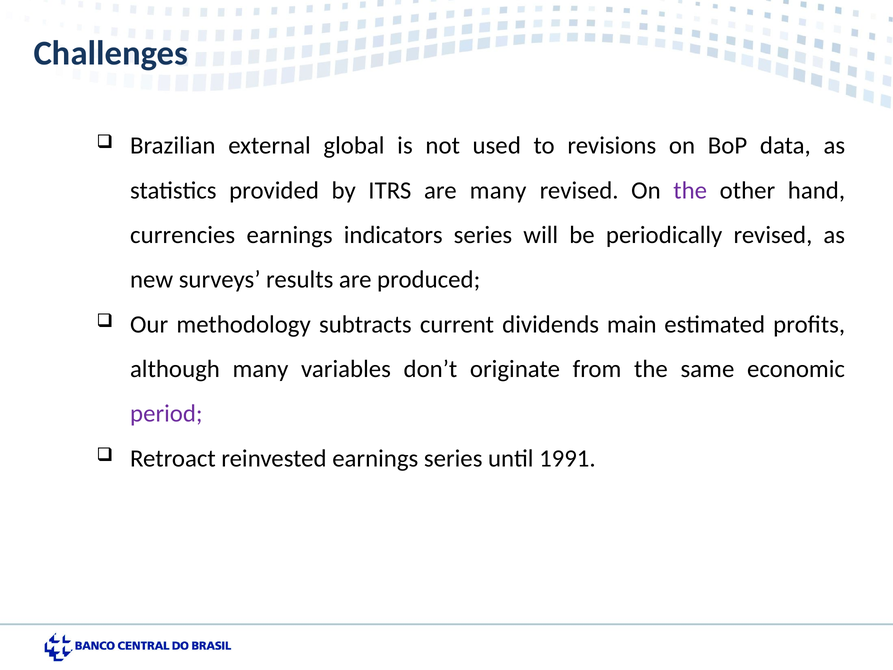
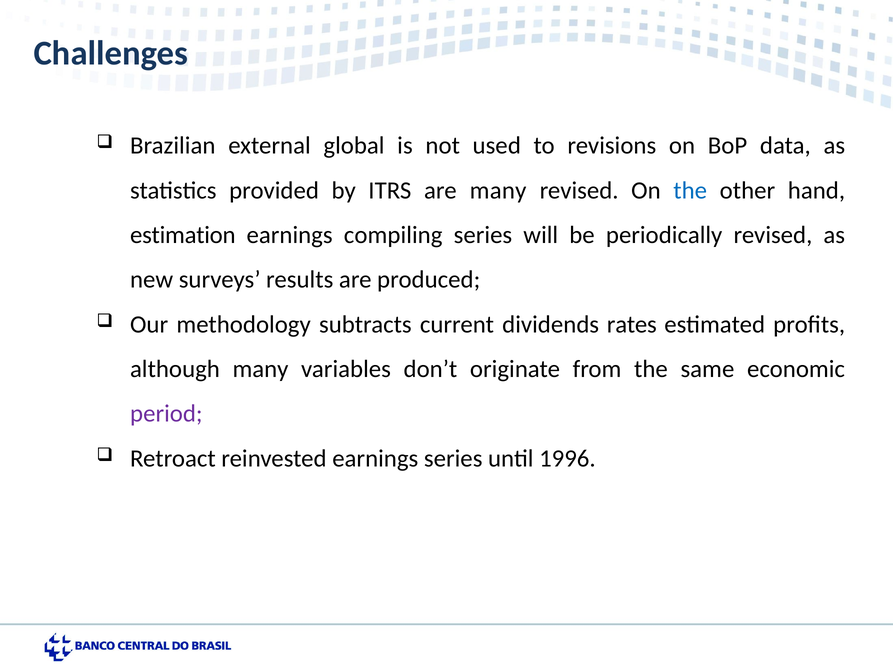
the at (690, 190) colour: purple -> blue
currencies: currencies -> estimation
indicators: indicators -> compiling
main: main -> rates
1991: 1991 -> 1996
